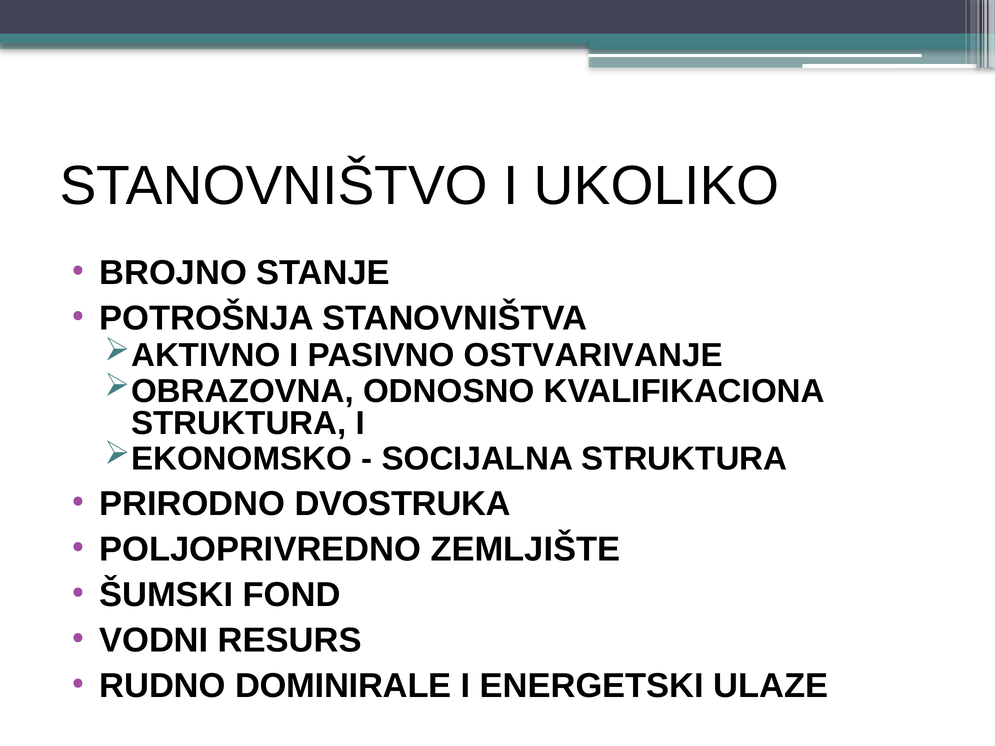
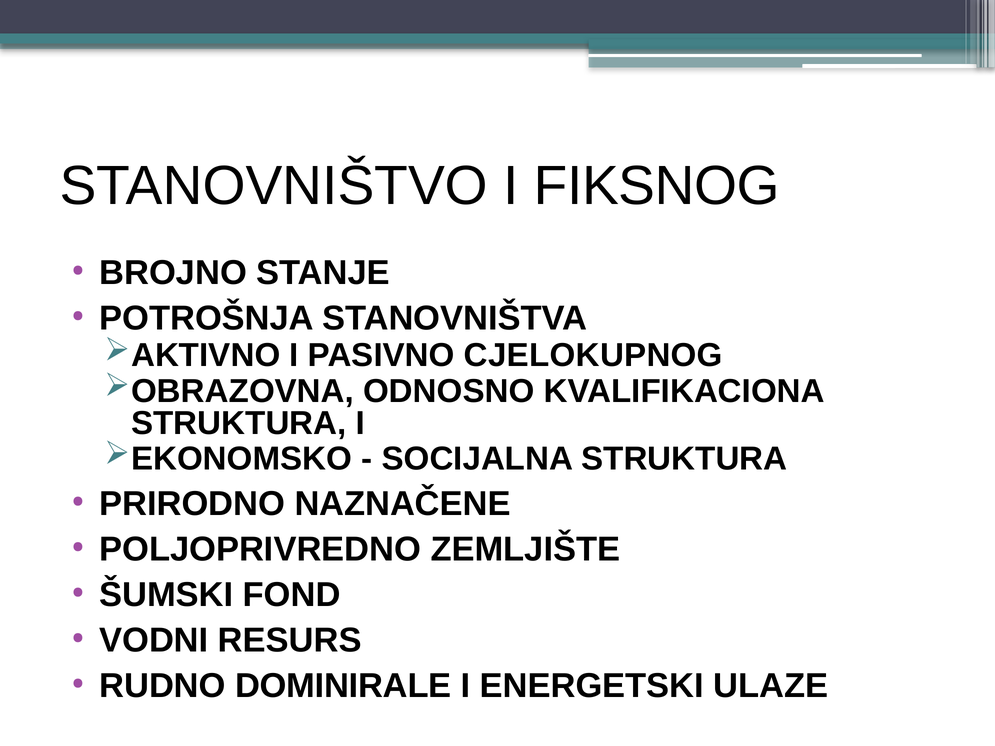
UKOLIKO: UKOLIKO -> FIKSNOG
OSTVARIVANJE: OSTVARIVANJE -> CJELOKUPNOG
DVOSTRUKA: DVOSTRUKA -> NAZNAČENE
